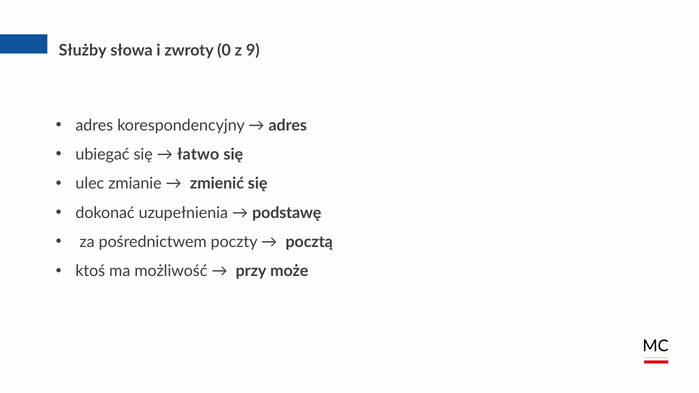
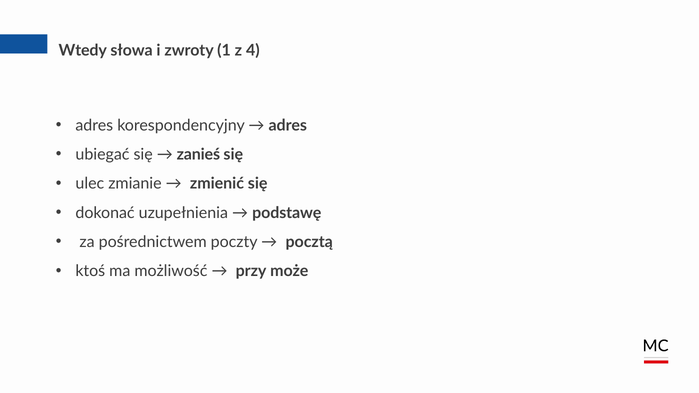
Służby: Służby -> Wtedy
0: 0 -> 1
9: 9 -> 4
łatwo: łatwo -> zanieś
